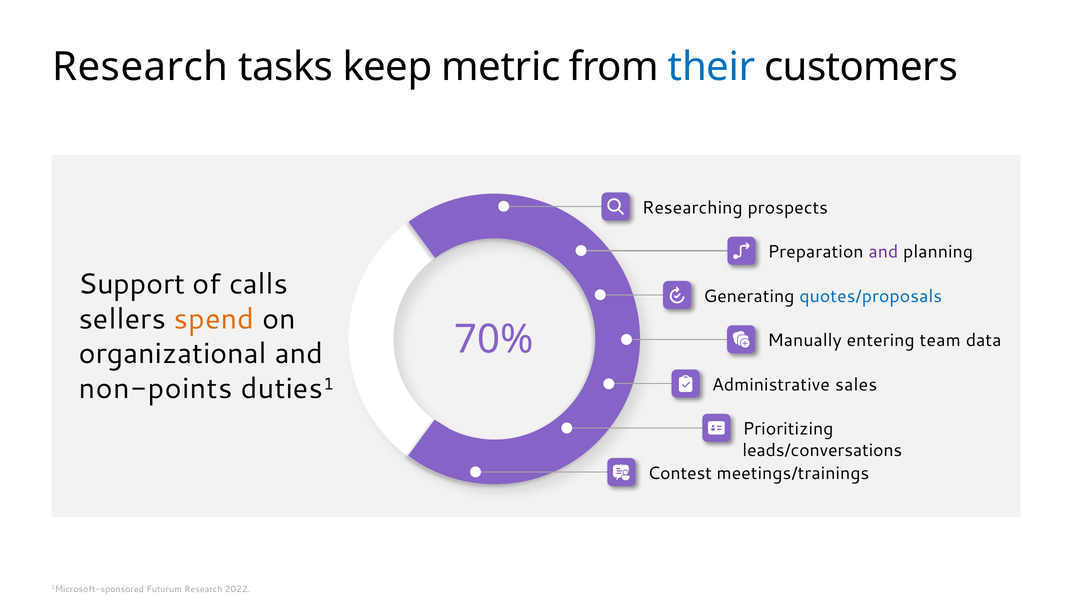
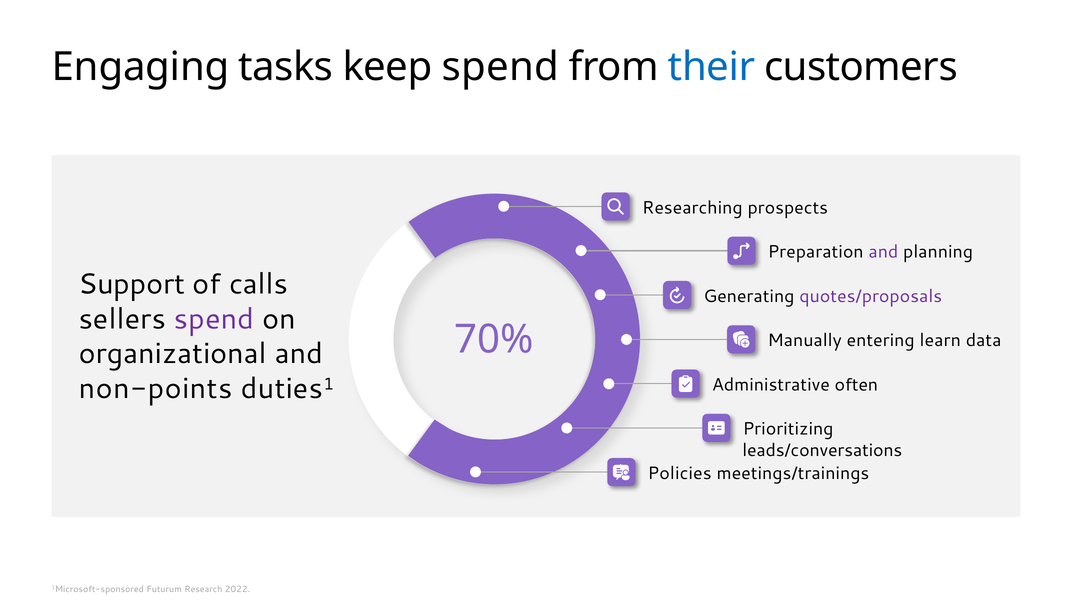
Research at (140, 67): Research -> Engaging
keep metric: metric -> spend
quotes/proposals colour: blue -> purple
spend at (214, 319) colour: orange -> purple
team: team -> learn
sales: sales -> often
Contest: Contest -> Policies
